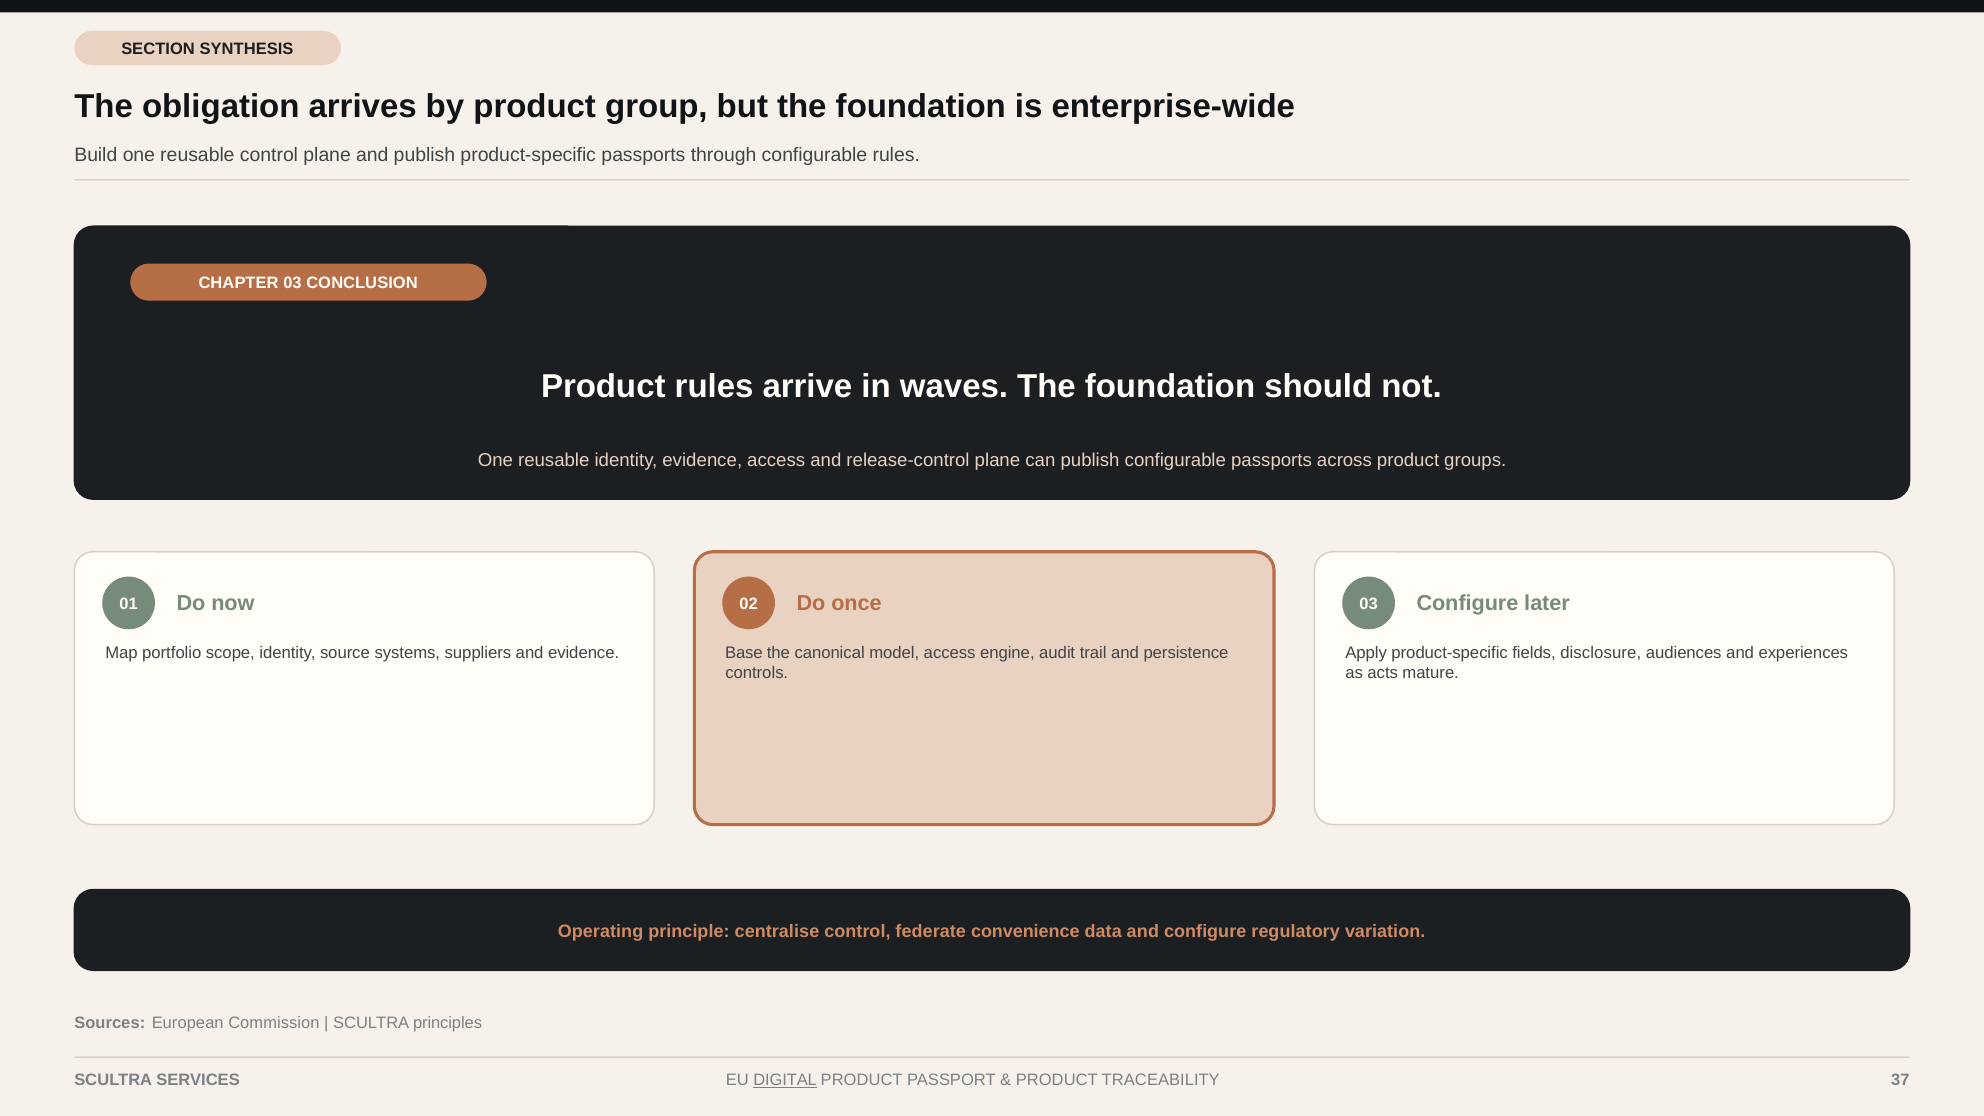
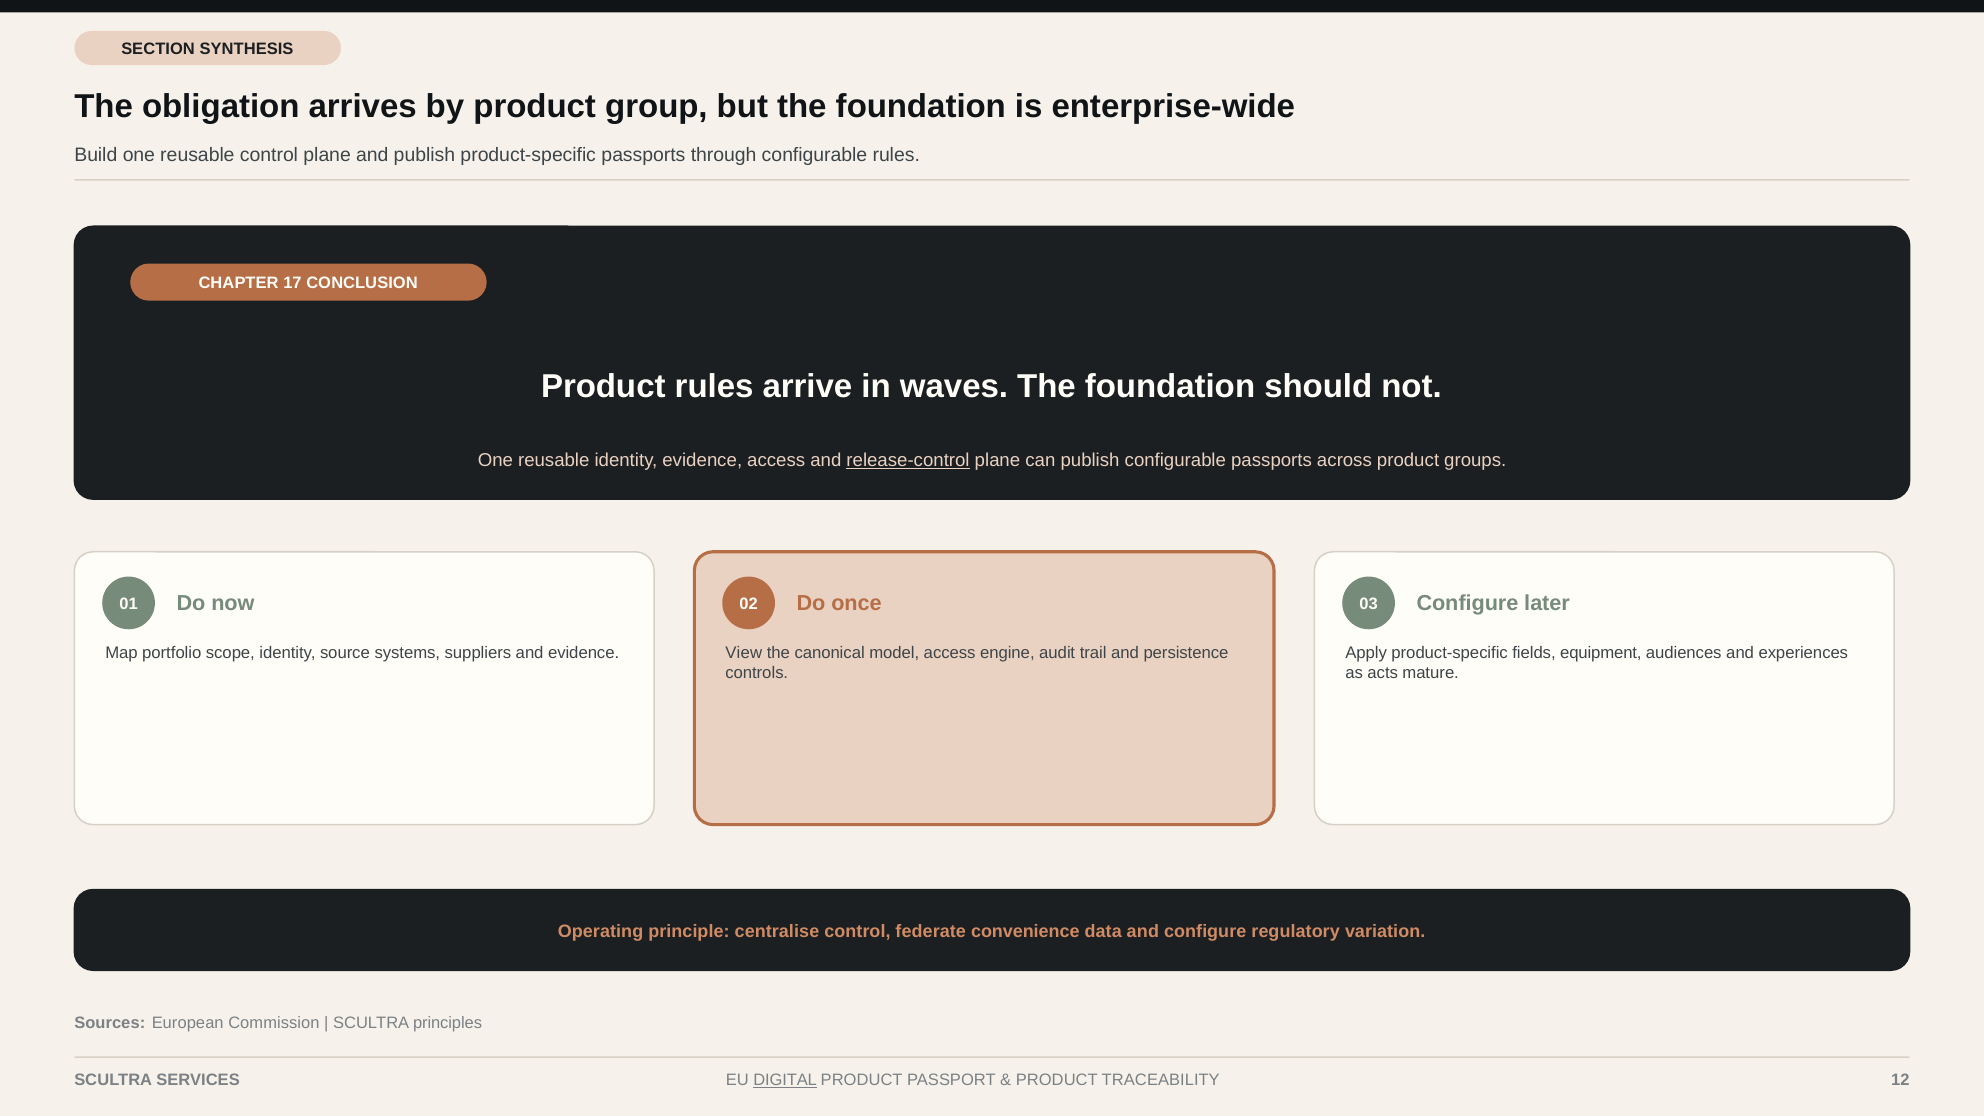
CHAPTER 03: 03 -> 17
release-control underline: none -> present
Base: Base -> View
disclosure: disclosure -> equipment
37: 37 -> 12
